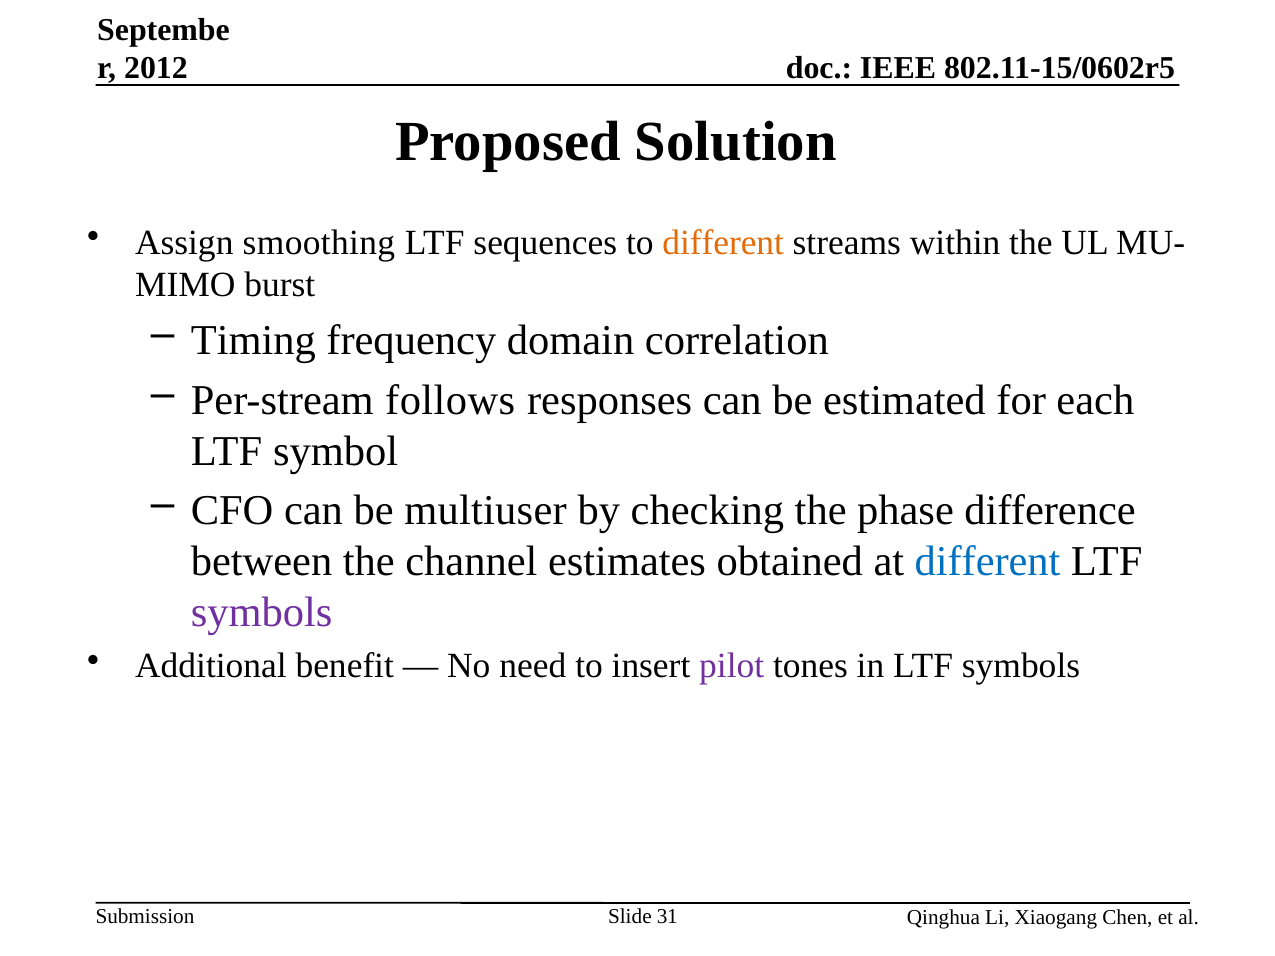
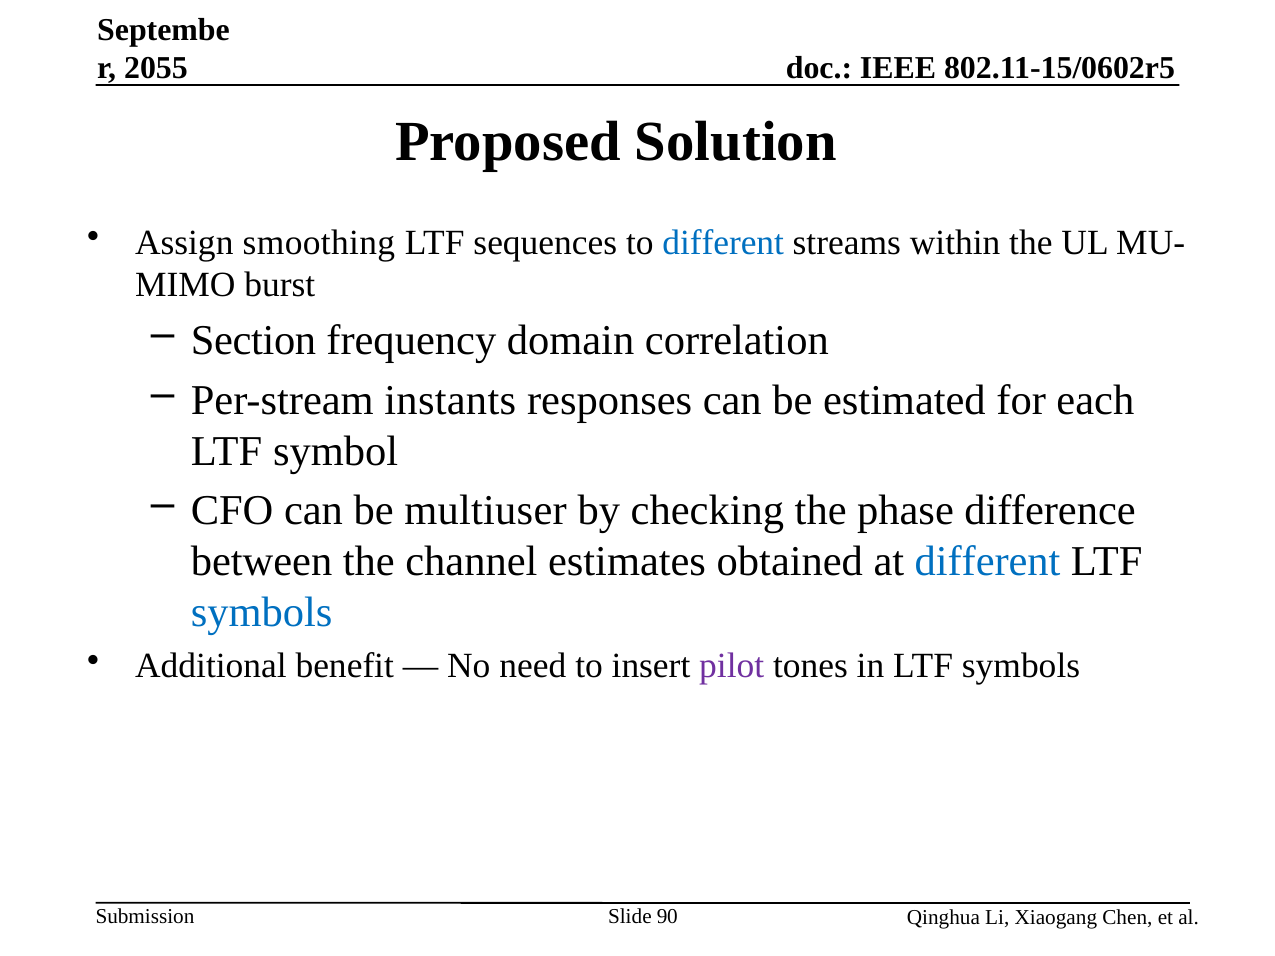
2012: 2012 -> 2055
different at (723, 243) colour: orange -> blue
Timing: Timing -> Section
follows: follows -> instants
symbols at (262, 613) colour: purple -> blue
31: 31 -> 90
